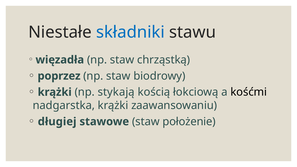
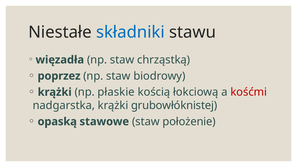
stykają: stykają -> płaskie
kośćmi colour: black -> red
zaawansowaniu: zaawansowaniu -> grubowłóknistej
długiej: długiej -> opaską
